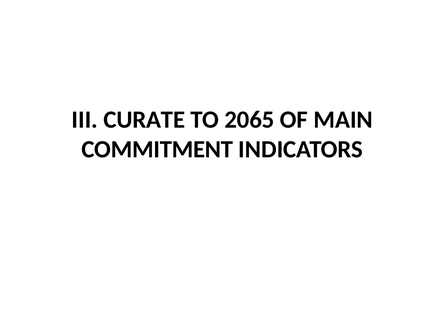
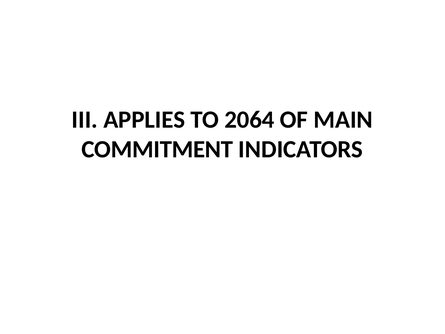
CURATE: CURATE -> APPLIES
2065: 2065 -> 2064
